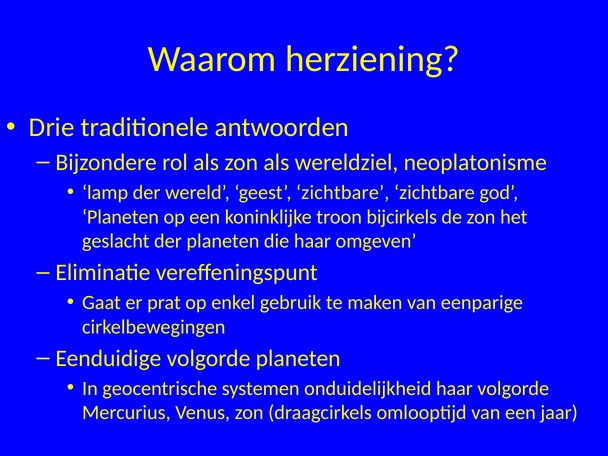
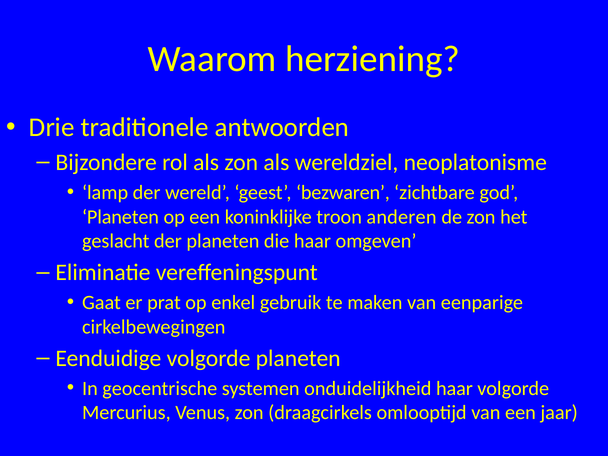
geest zichtbare: zichtbare -> bezwaren
bijcirkels: bijcirkels -> anderen
